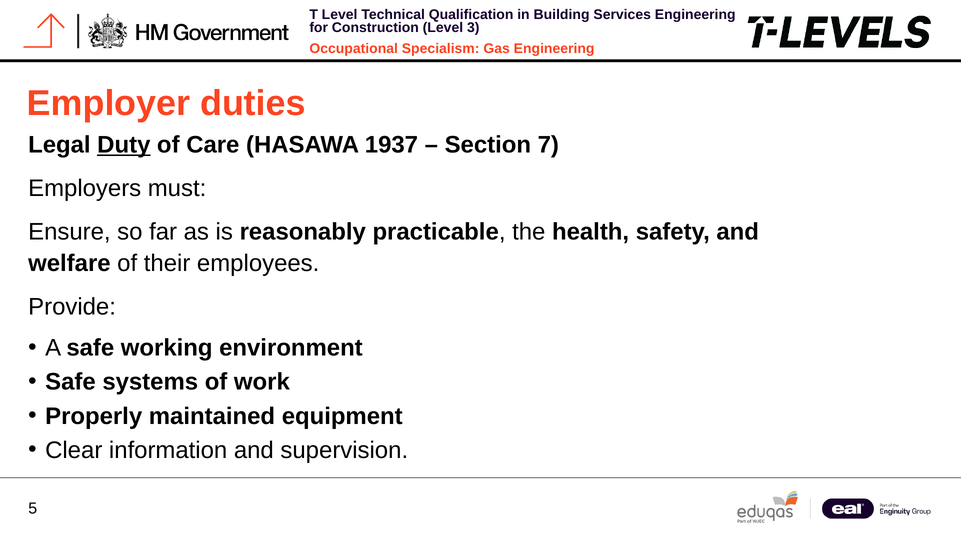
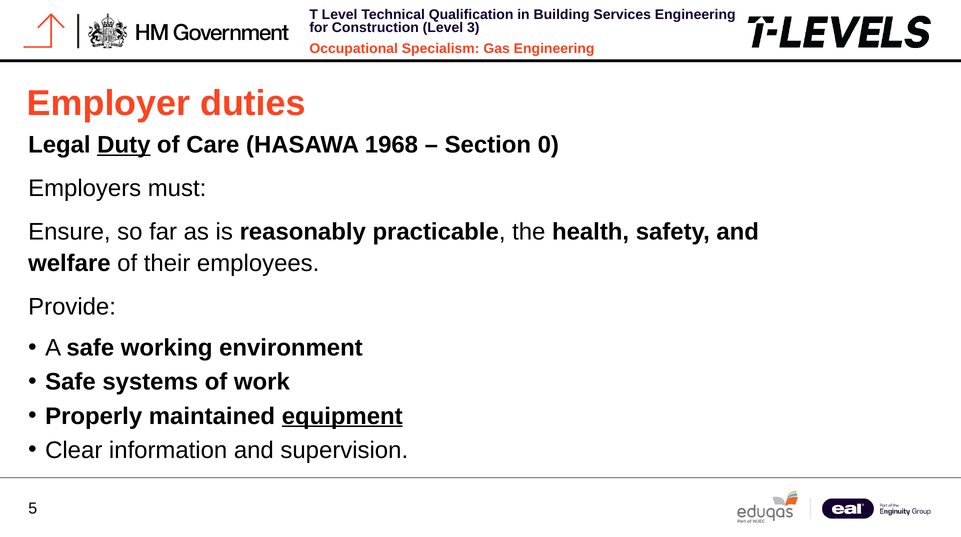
1937: 1937 -> 1968
7: 7 -> 0
equipment underline: none -> present
